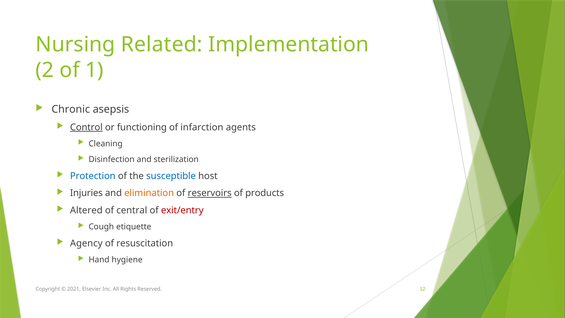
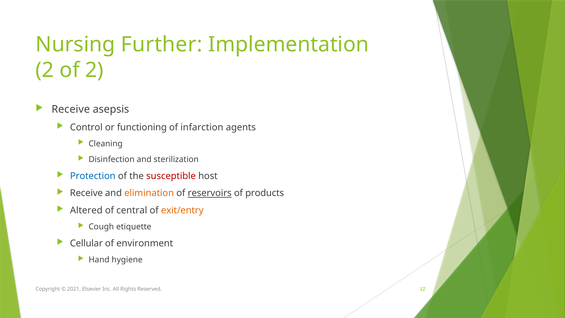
Related: Related -> Further
of 1: 1 -> 2
Chronic at (71, 109): Chronic -> Receive
Control underline: present -> none
susceptible colour: blue -> red
Injuries at (86, 193): Injuries -> Receive
exit/entry colour: red -> orange
Agency: Agency -> Cellular
resuscitation: resuscitation -> environment
